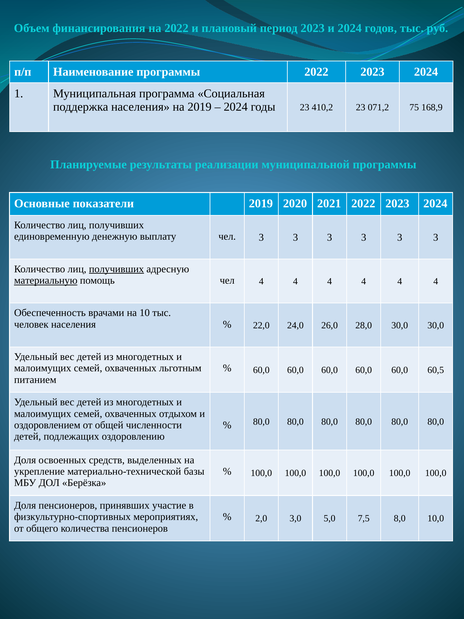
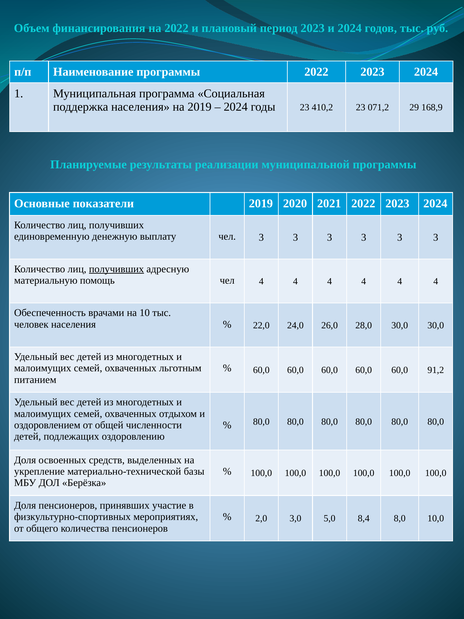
75: 75 -> 29
материальную underline: present -> none
60,5: 60,5 -> 91,2
7,5: 7,5 -> 8,4
